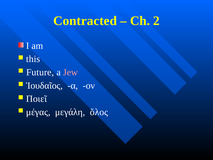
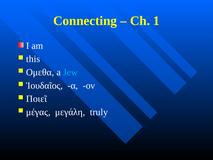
Contracted: Contracted -> Connecting
2: 2 -> 1
Future: Future -> Ομεθα
Jew colour: pink -> light blue
ὅλος: ὅλος -> truly
